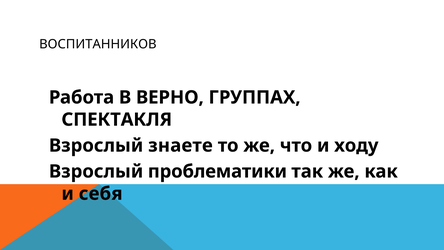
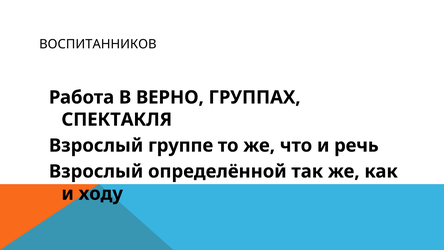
знаете: знаете -> группе
ходу: ходу -> речь
проблематики: проблематики -> определённой
себя: себя -> ходу
